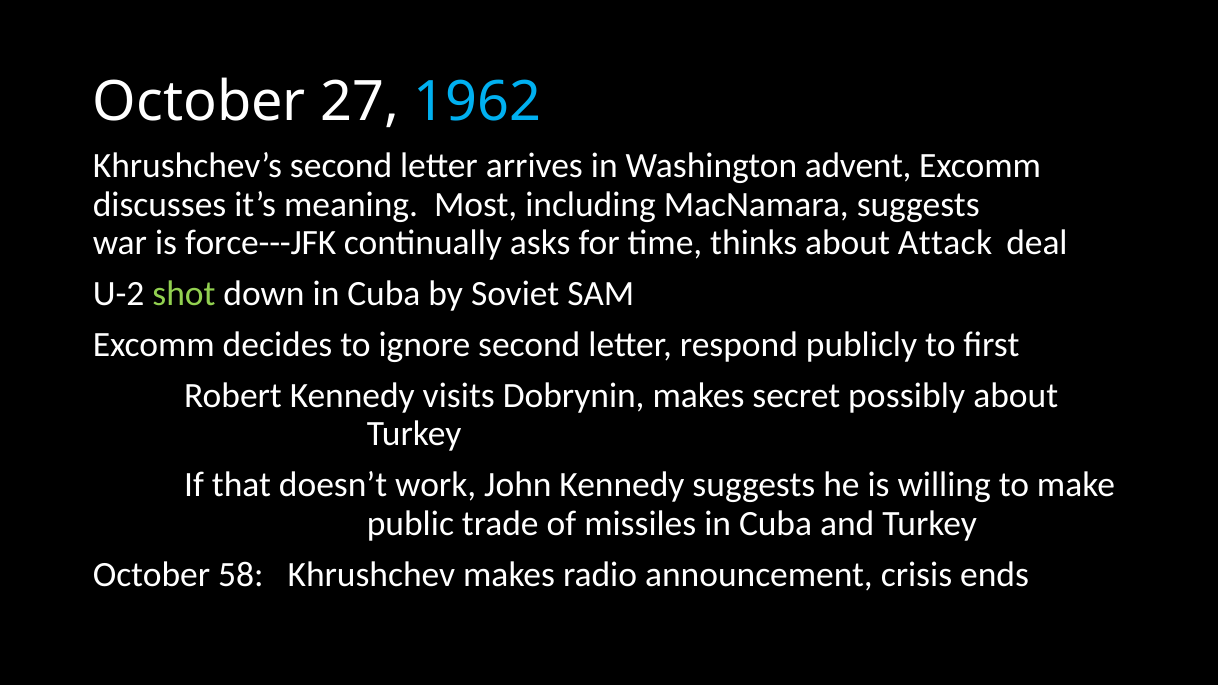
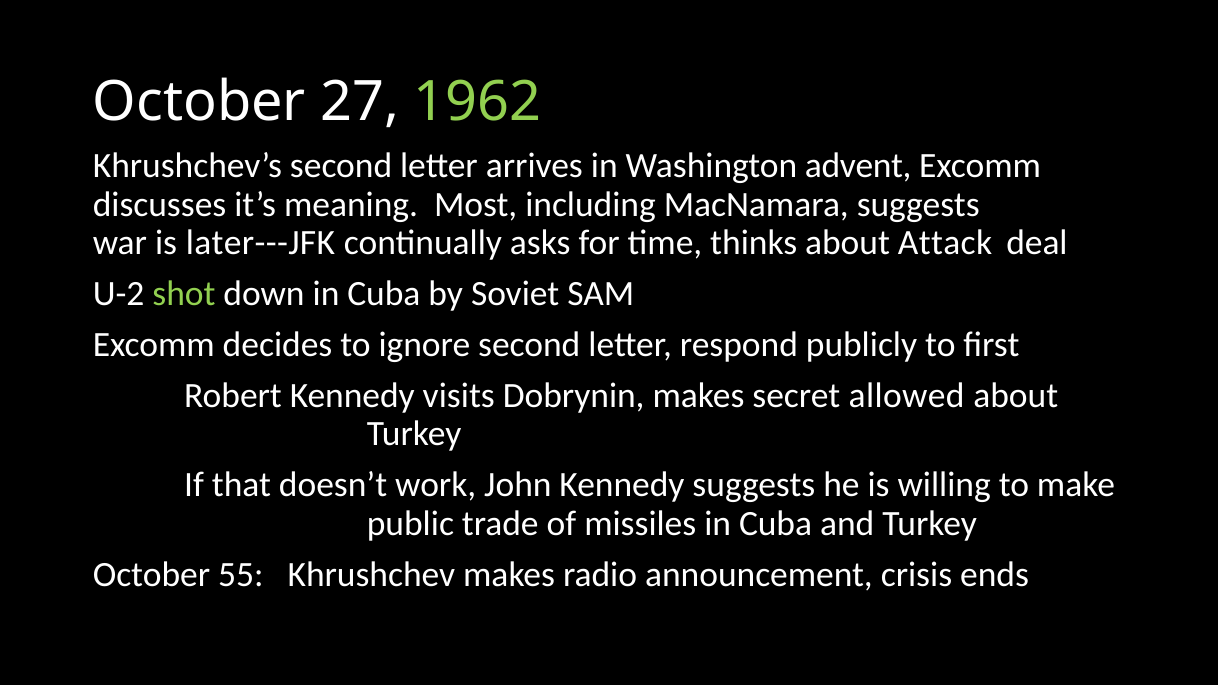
1962 colour: light blue -> light green
force---JFK: force---JFK -> later---JFK
possibly: possibly -> allowed
58: 58 -> 55
